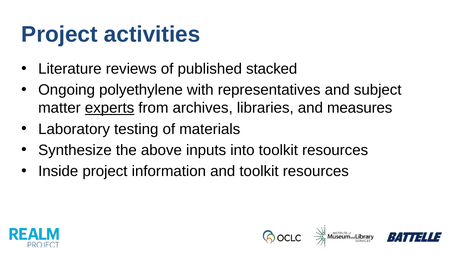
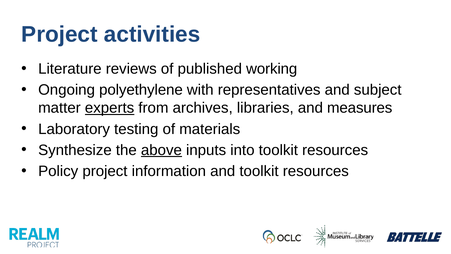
stacked: stacked -> working
above underline: none -> present
Inside: Inside -> Policy
